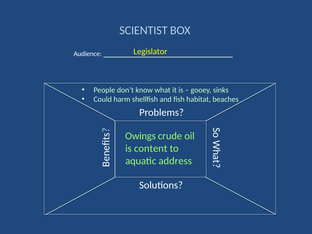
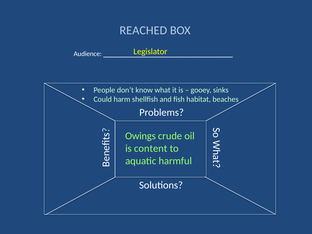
SCIENTIST: SCIENTIST -> REACHED
address: address -> harmful
